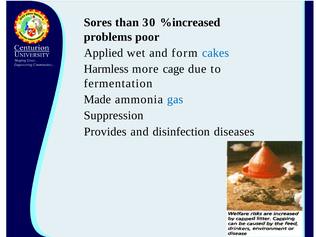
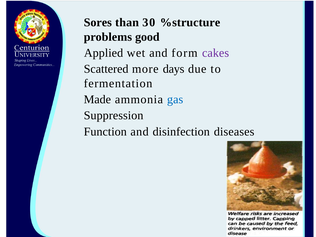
increased: increased -> structure
poor: poor -> good
cakes colour: blue -> purple
Harmless: Harmless -> Scattered
cage: cage -> days
Provides: Provides -> Function
